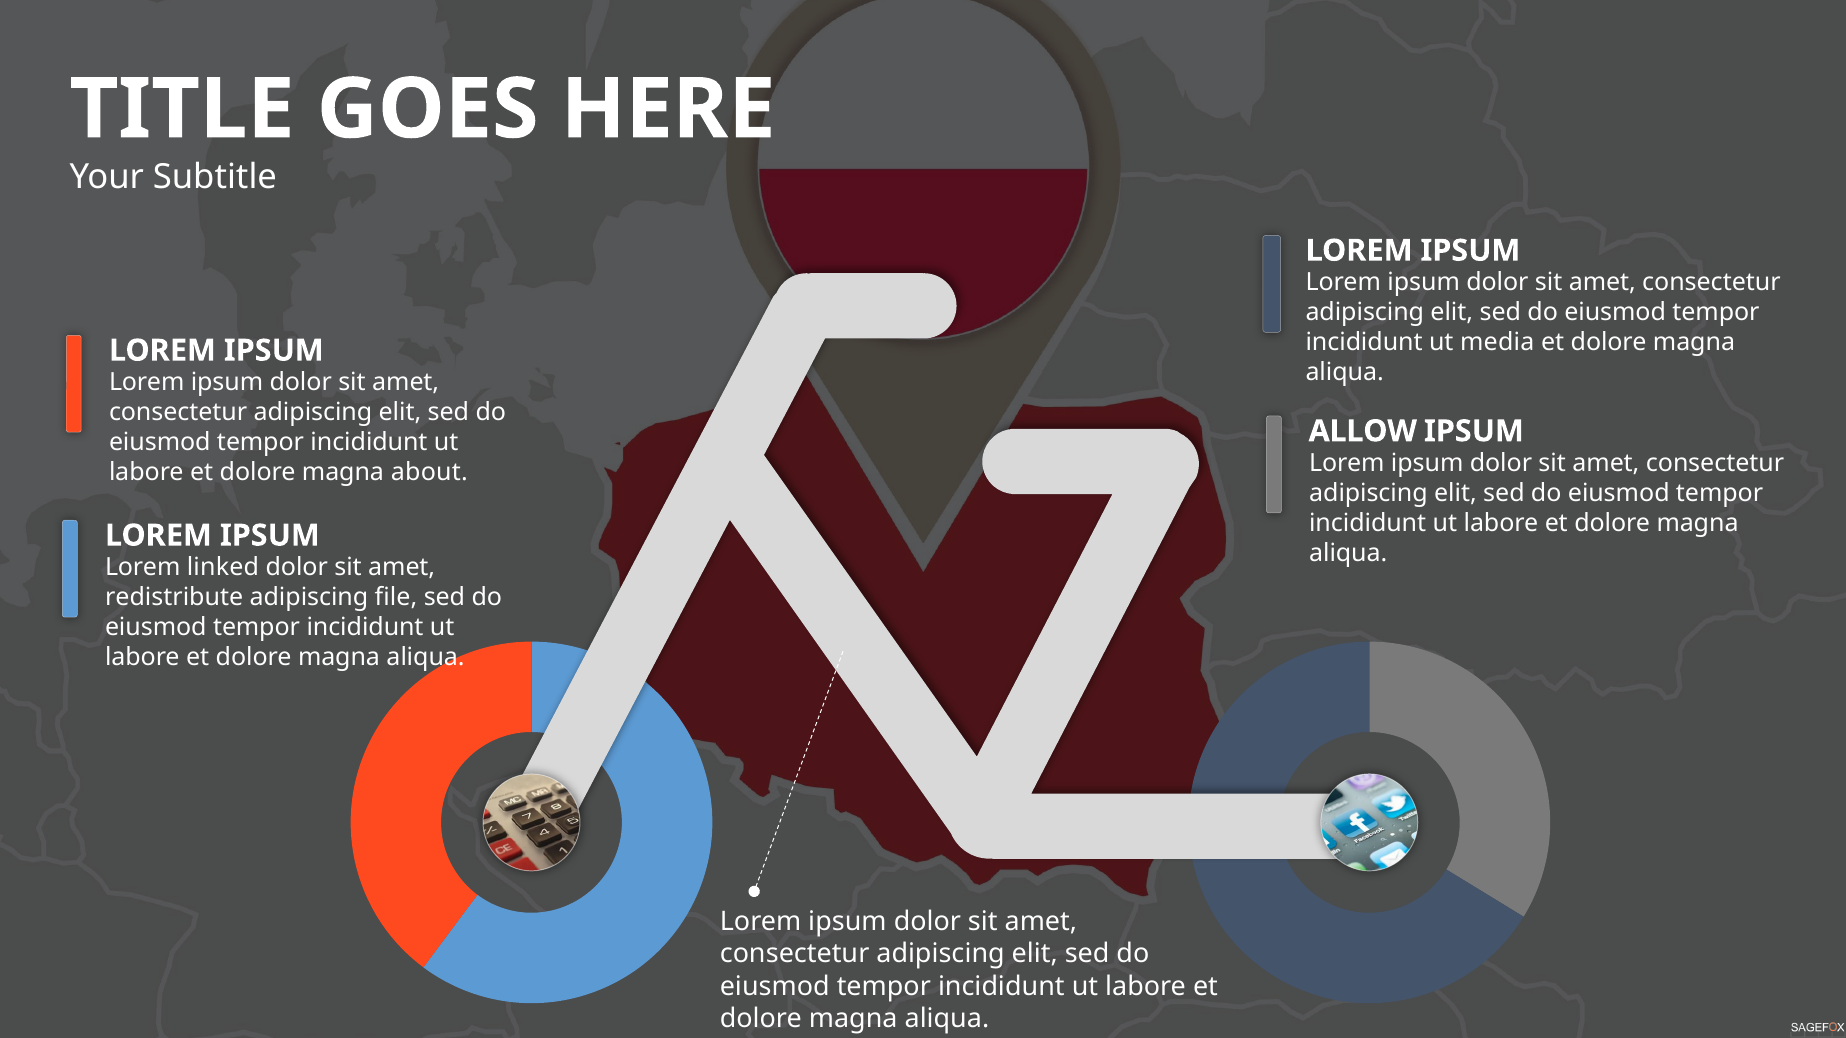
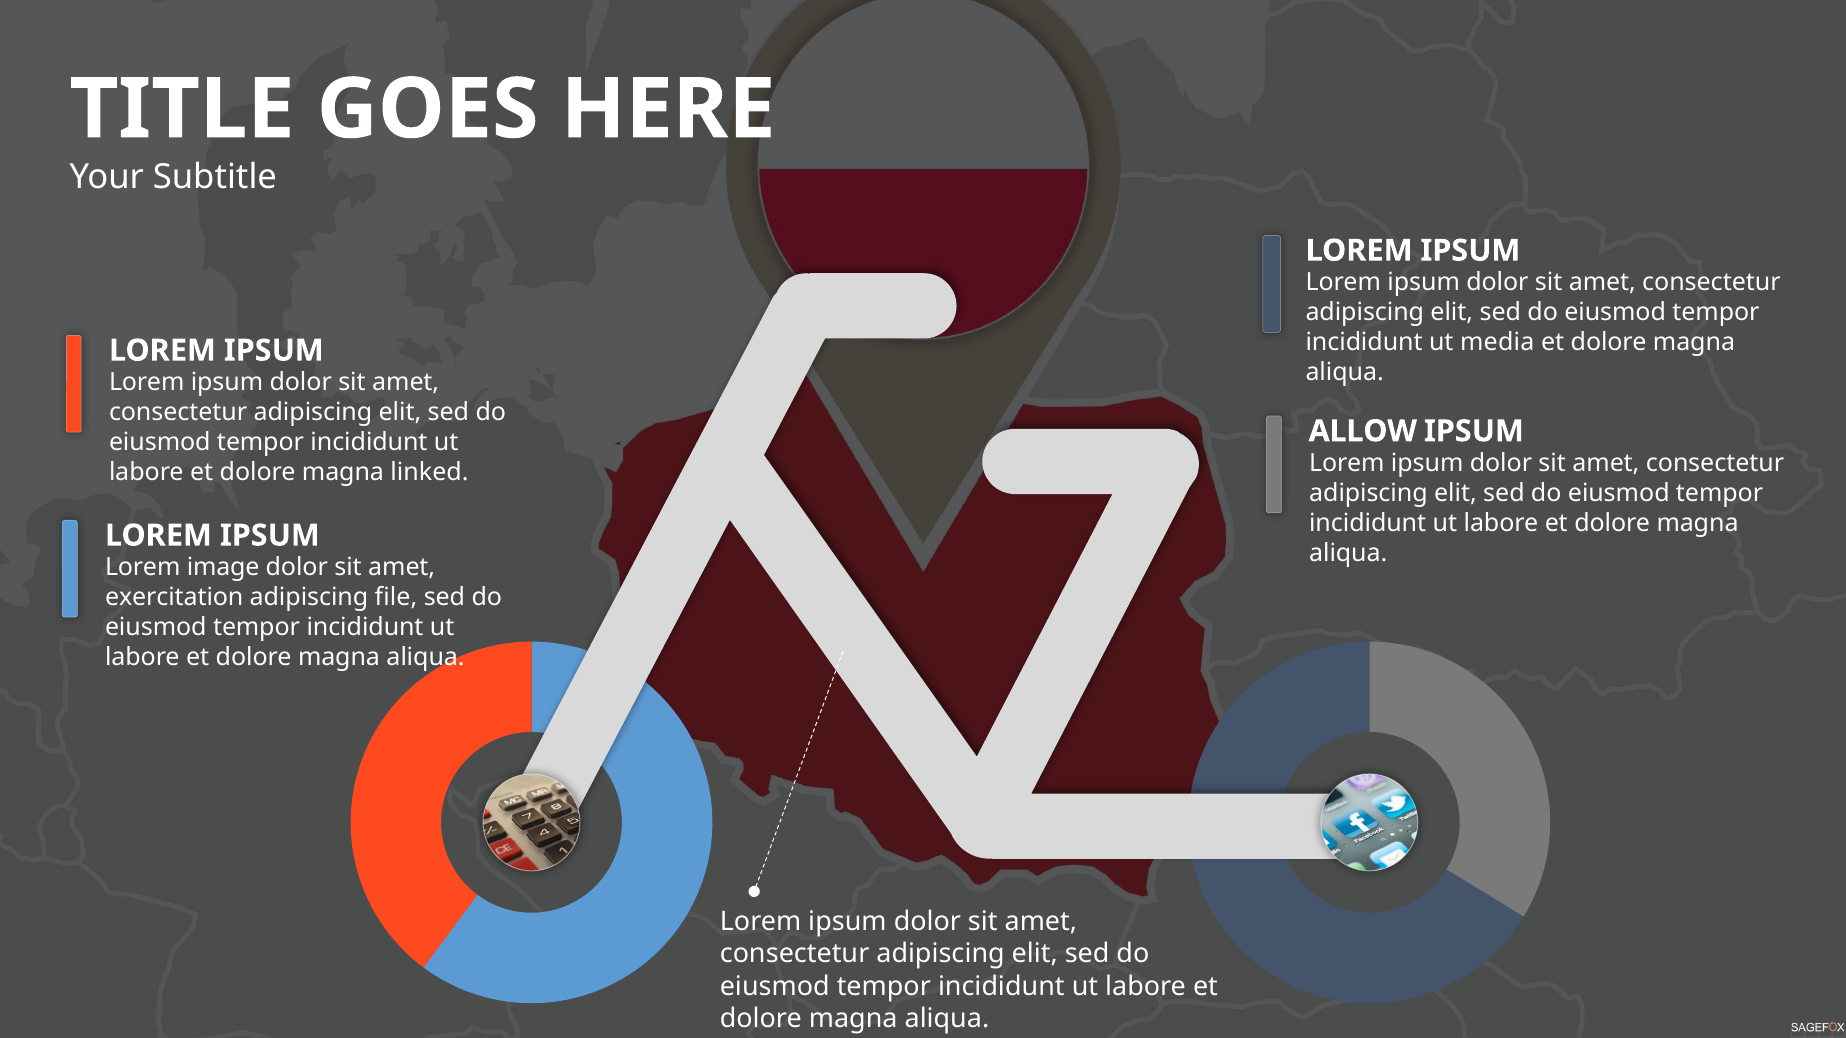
about: about -> linked
linked: linked -> image
redistribute: redistribute -> exercitation
